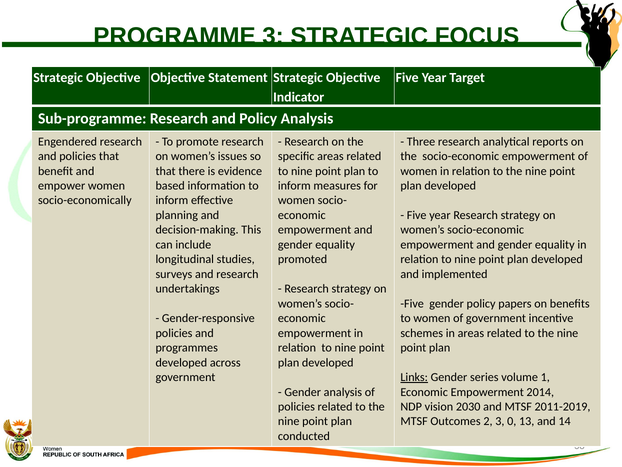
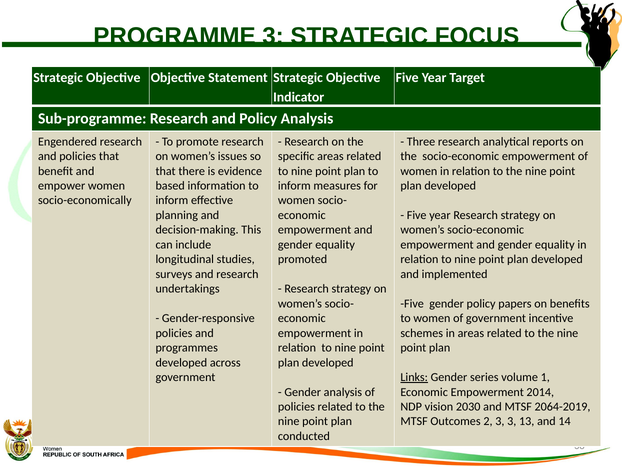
2011-2019: 2011-2019 -> 2064-2019
3 0: 0 -> 3
